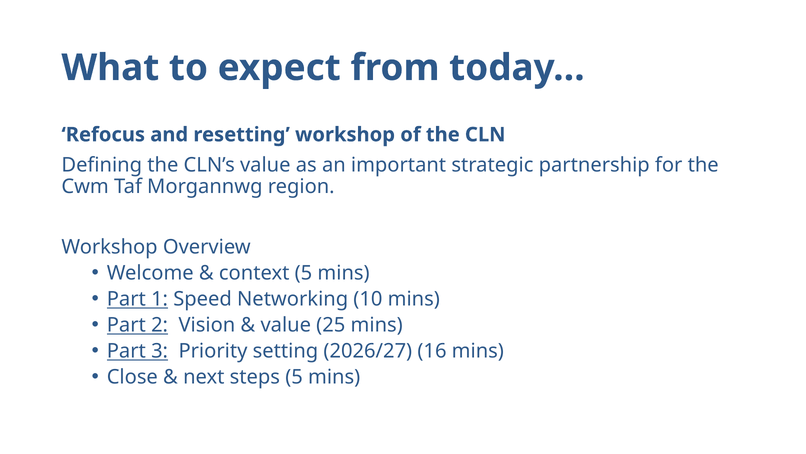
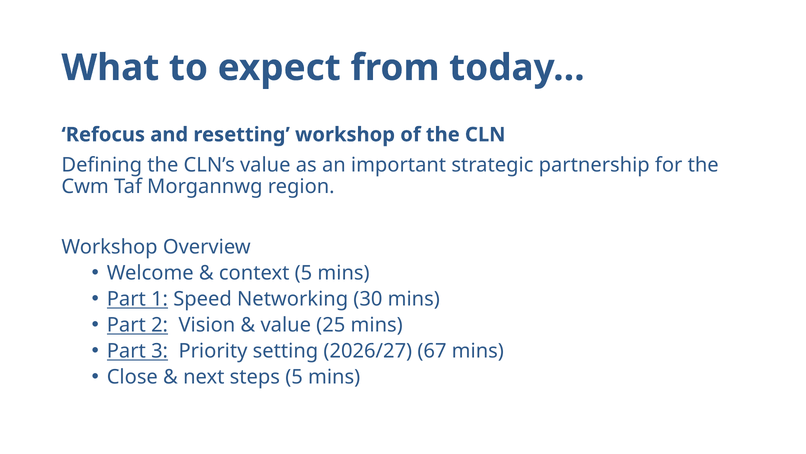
10: 10 -> 30
16: 16 -> 67
